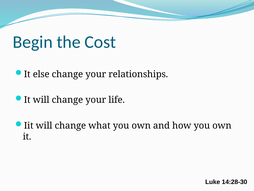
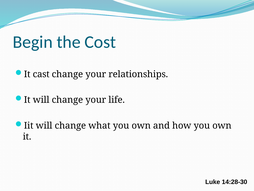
else: else -> cast
